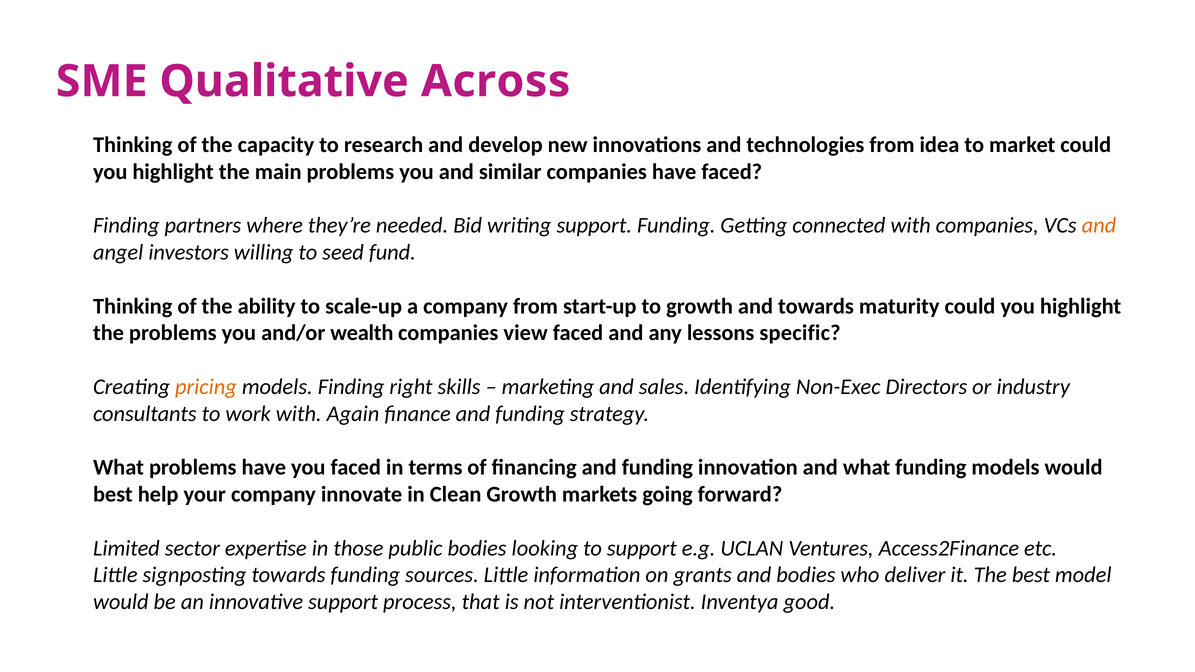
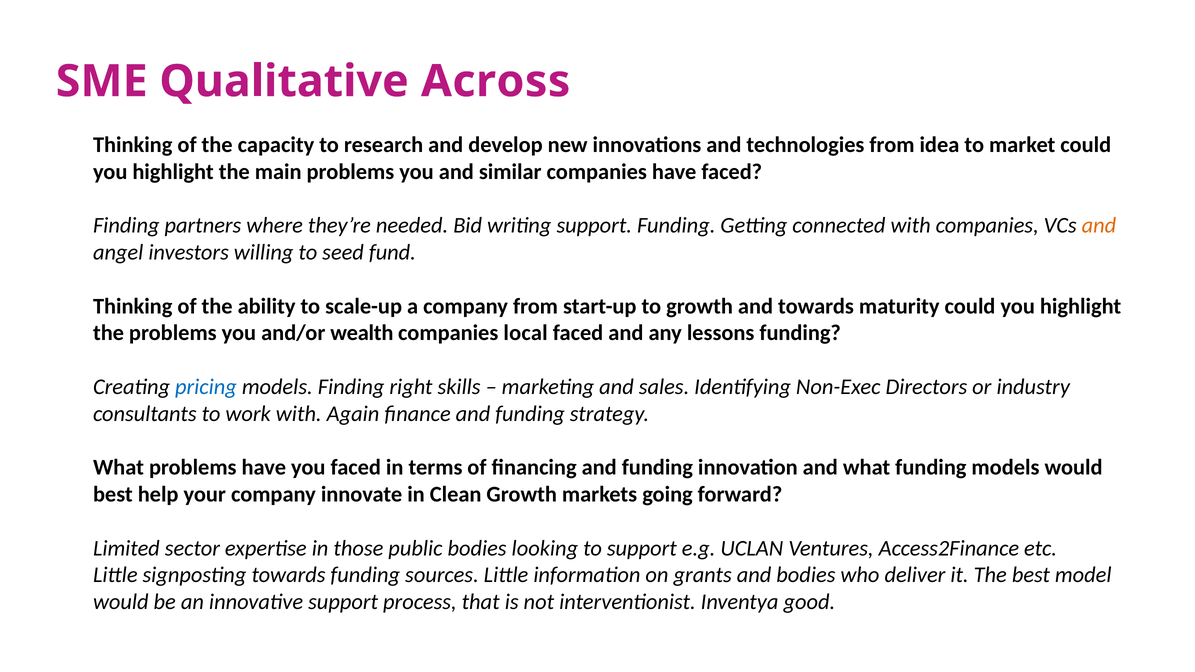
view: view -> local
lessons specific: specific -> funding
pricing colour: orange -> blue
